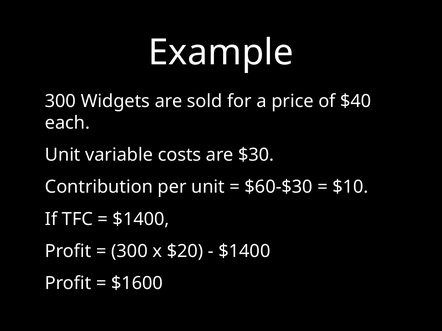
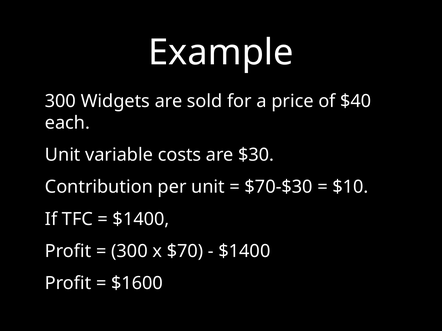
$60-$30: $60-$30 -> $70-$30
$20: $20 -> $70
